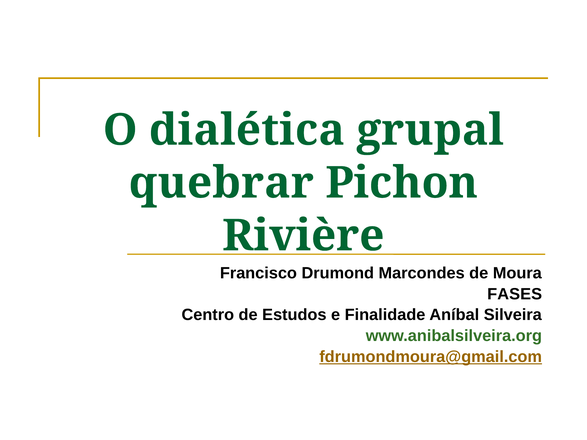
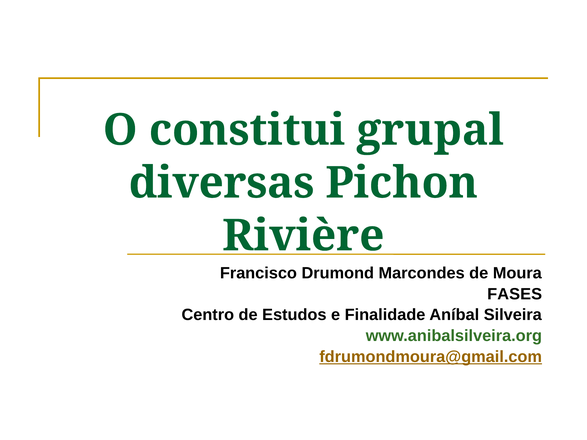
dialética: dialética -> constitui
quebrar: quebrar -> diversas
